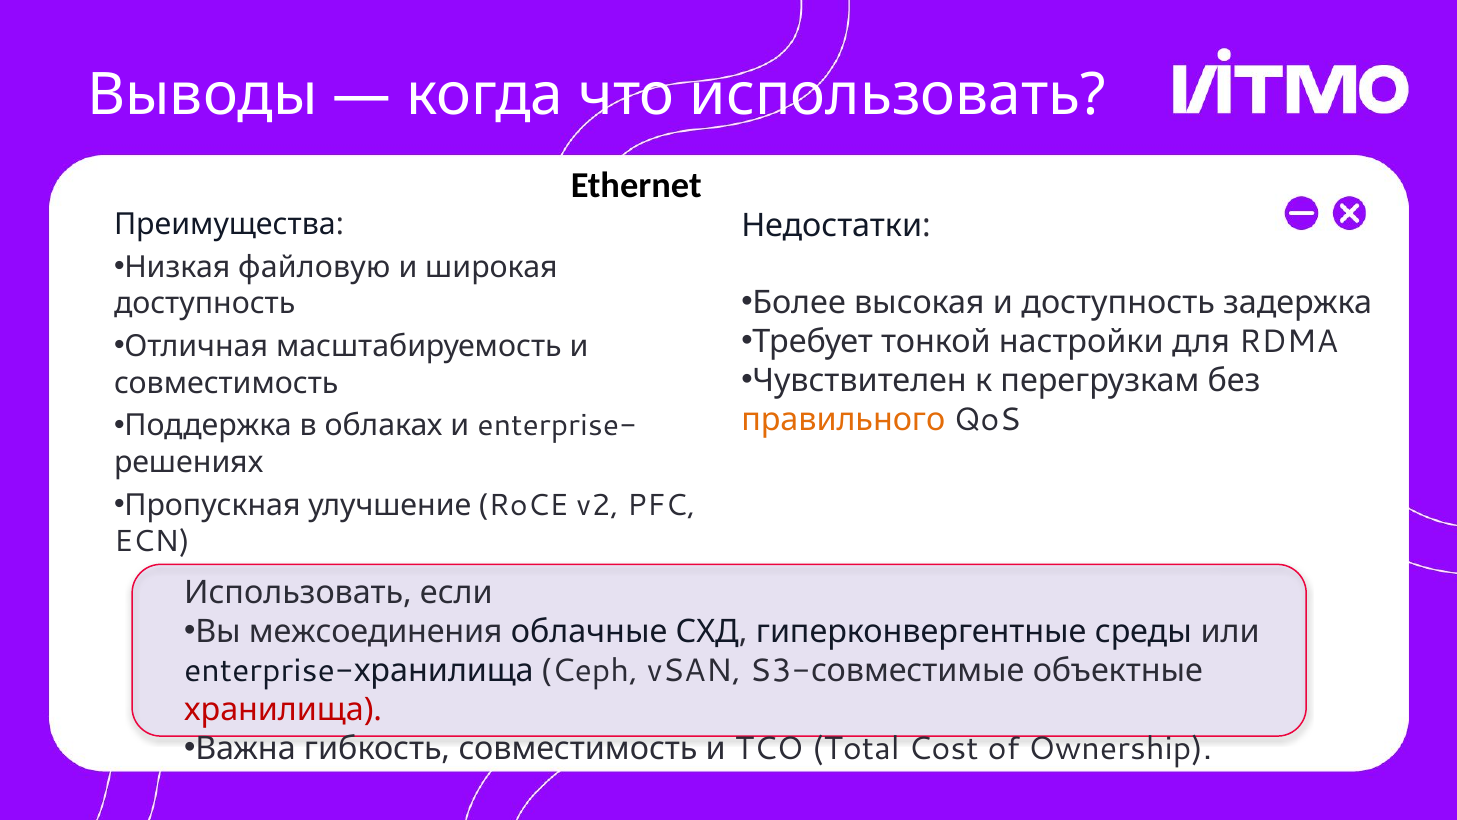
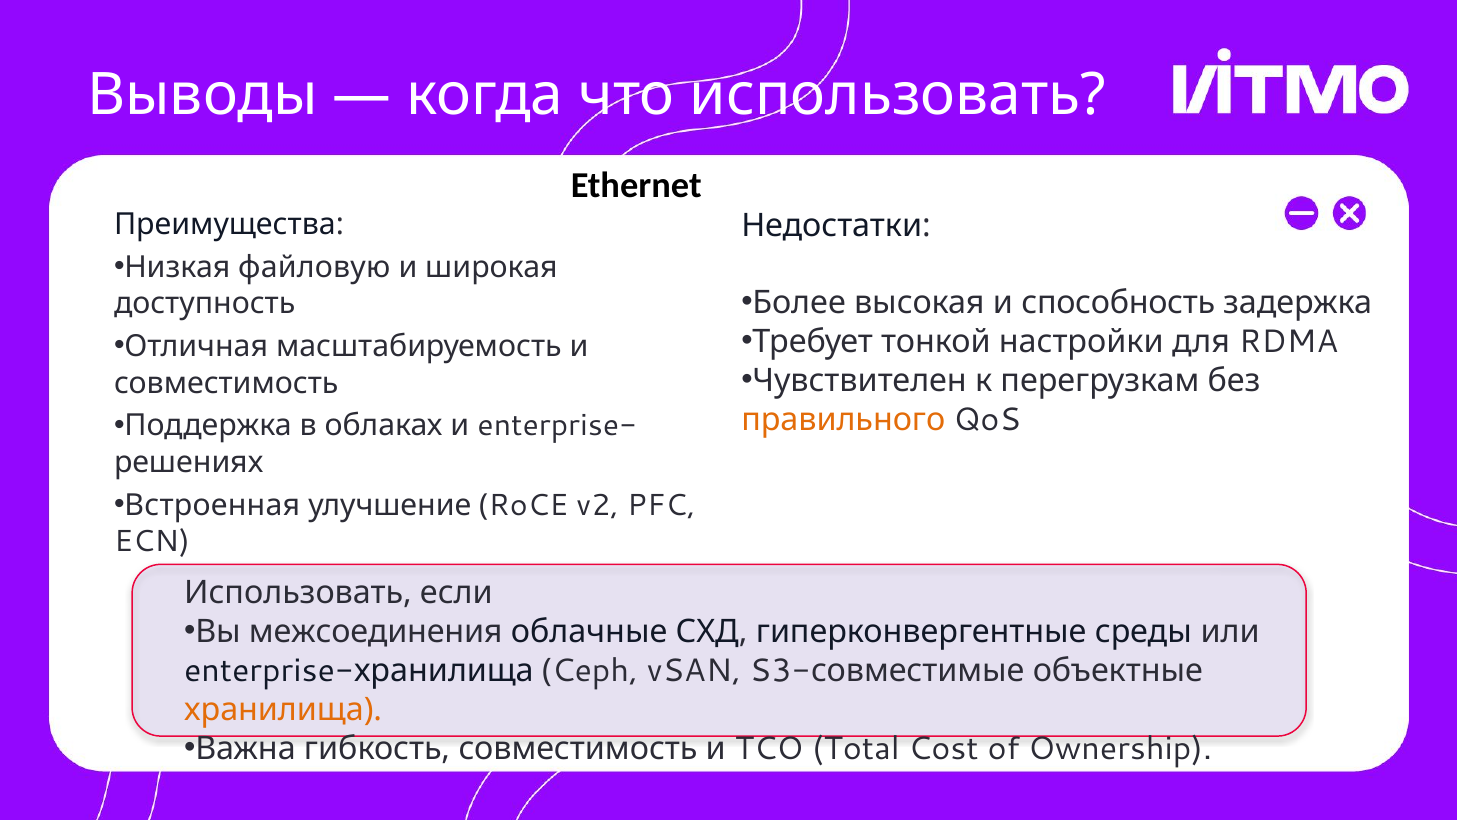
и доступность: доступность -> способность
Пропускная: Пропускная -> Встроенная
хранилища colour: red -> orange
